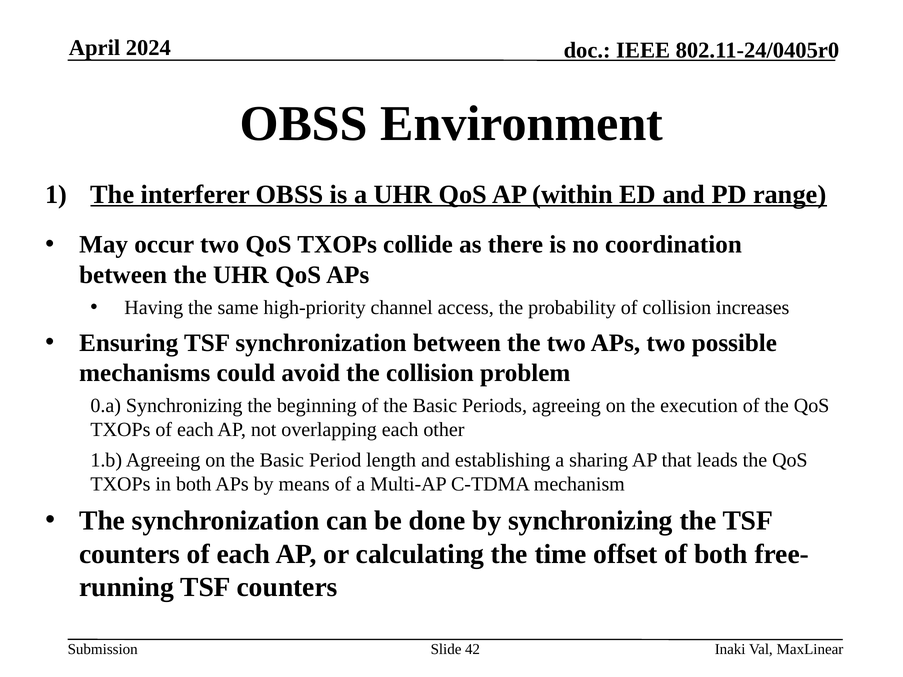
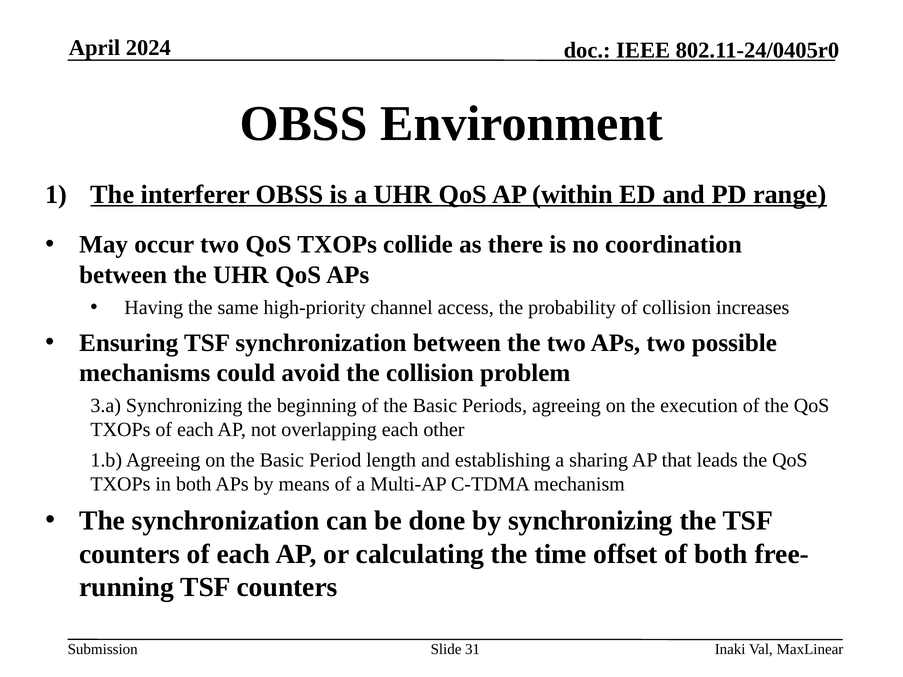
0.a: 0.a -> 3.a
42: 42 -> 31
